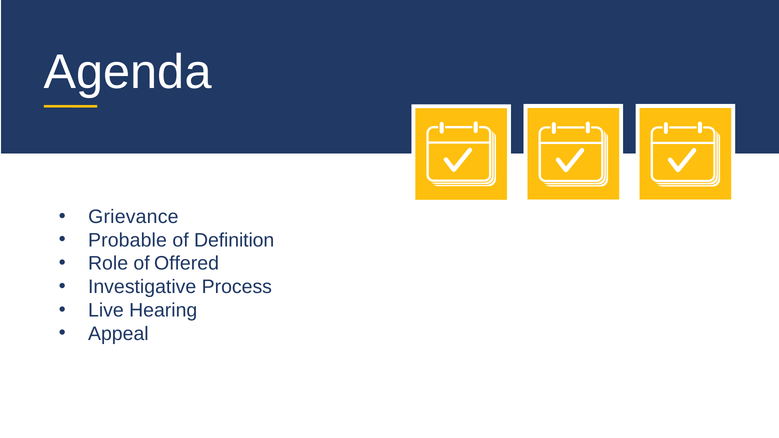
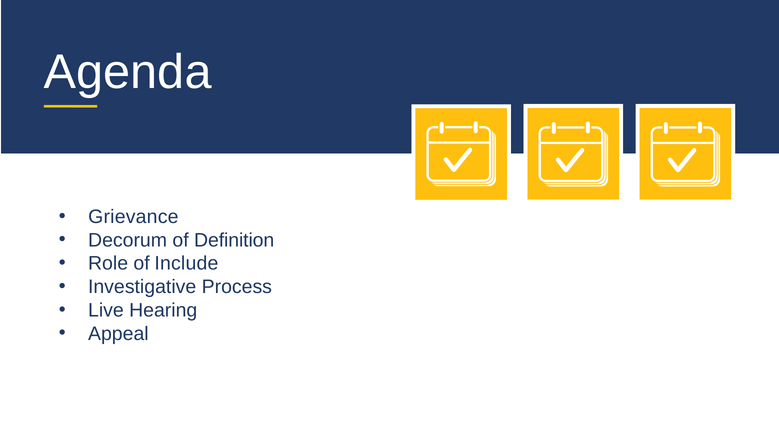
Probable: Probable -> Decorum
Offered: Offered -> Include
